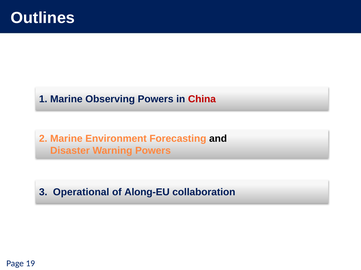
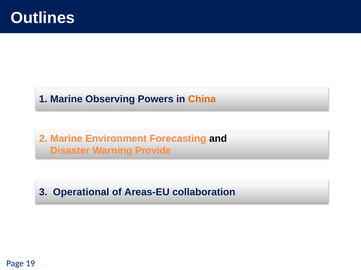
China colour: red -> orange
Warning Powers: Powers -> Provide
Along-EU: Along-EU -> Areas-EU
